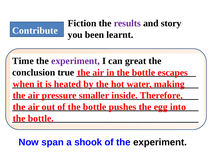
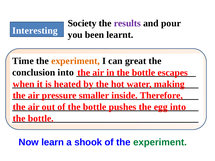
Fiction: Fiction -> Society
story: story -> pour
Contribute: Contribute -> Interesting
experiment at (76, 61) colour: purple -> orange
conclusion true: true -> into
span: span -> learn
experiment at (160, 143) colour: black -> green
